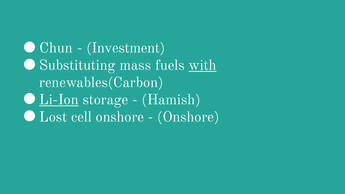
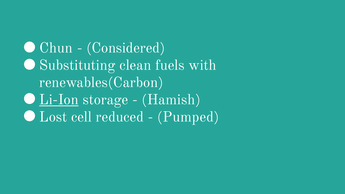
Investment: Investment -> Considered
mass: mass -> clean
with underline: present -> none
cell onshore: onshore -> reduced
Onshore at (188, 117): Onshore -> Pumped
